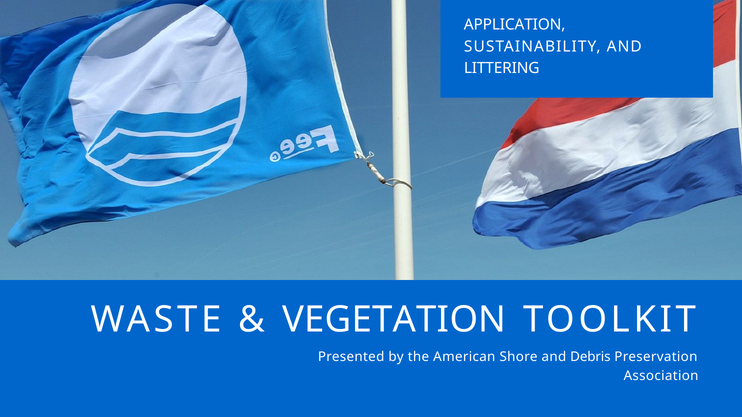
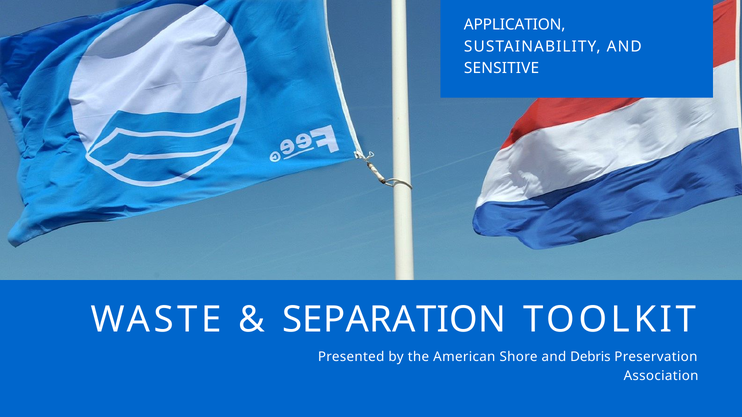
LITTERING: LITTERING -> SENSITIVE
VEGETATION: VEGETATION -> SEPARATION
